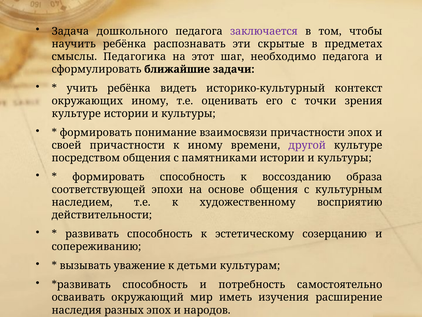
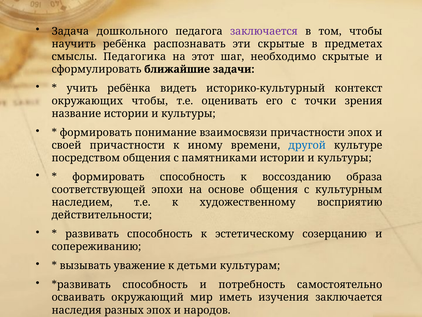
необходимо педагога: педагога -> скрытые
окружающих иному: иному -> чтобы
культуре at (76, 113): культуре -> название
другой colour: purple -> blue
изучения расширение: расширение -> заключается
